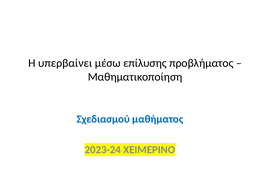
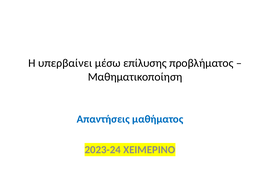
Σχεδιασμού: Σχεδιασμού -> Απαντήσεις
